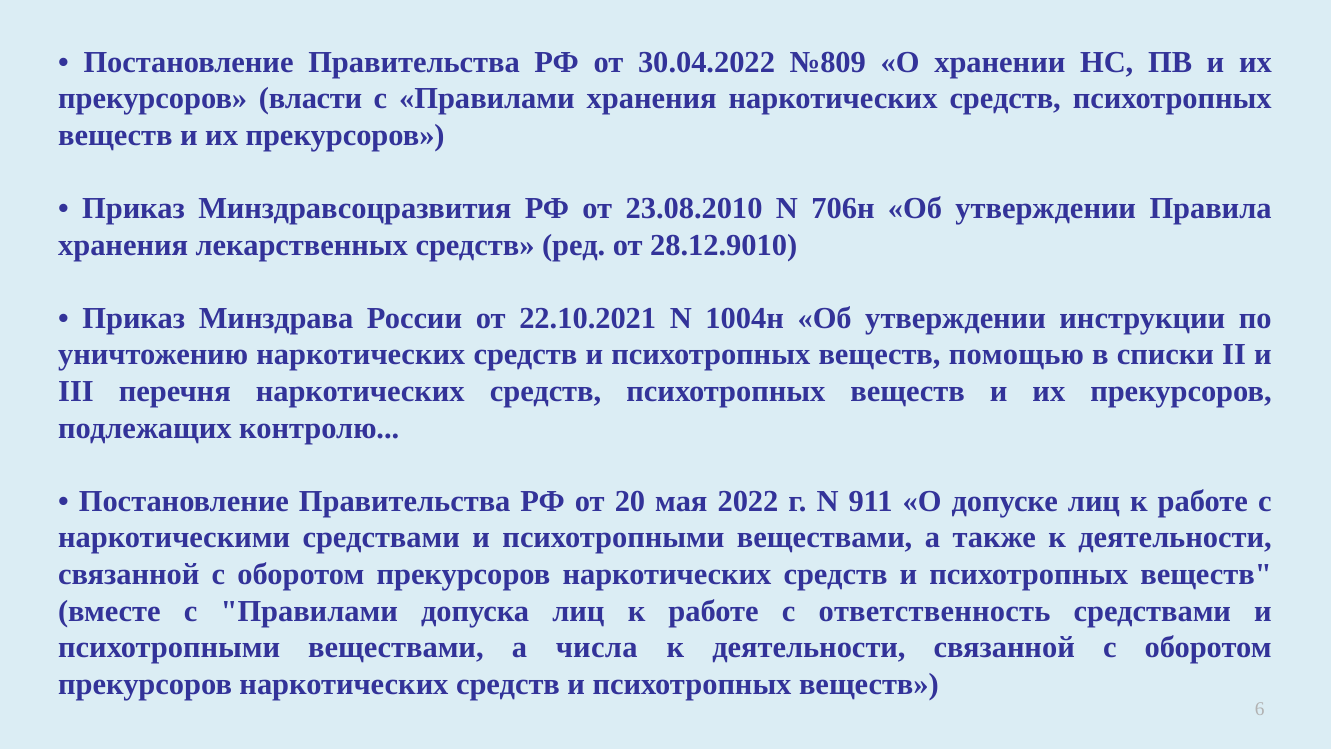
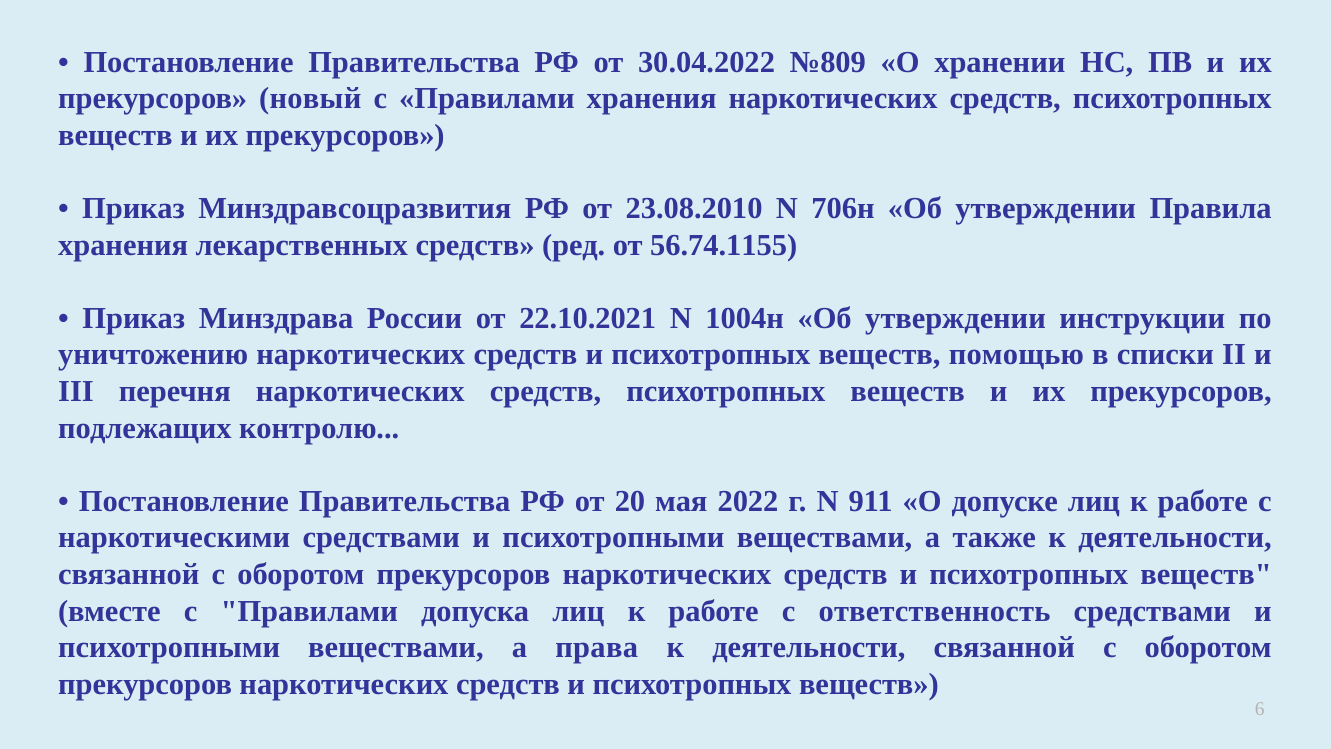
власти: власти -> новый
28.12.9010: 28.12.9010 -> 56.74.1155
числа: числа -> права
